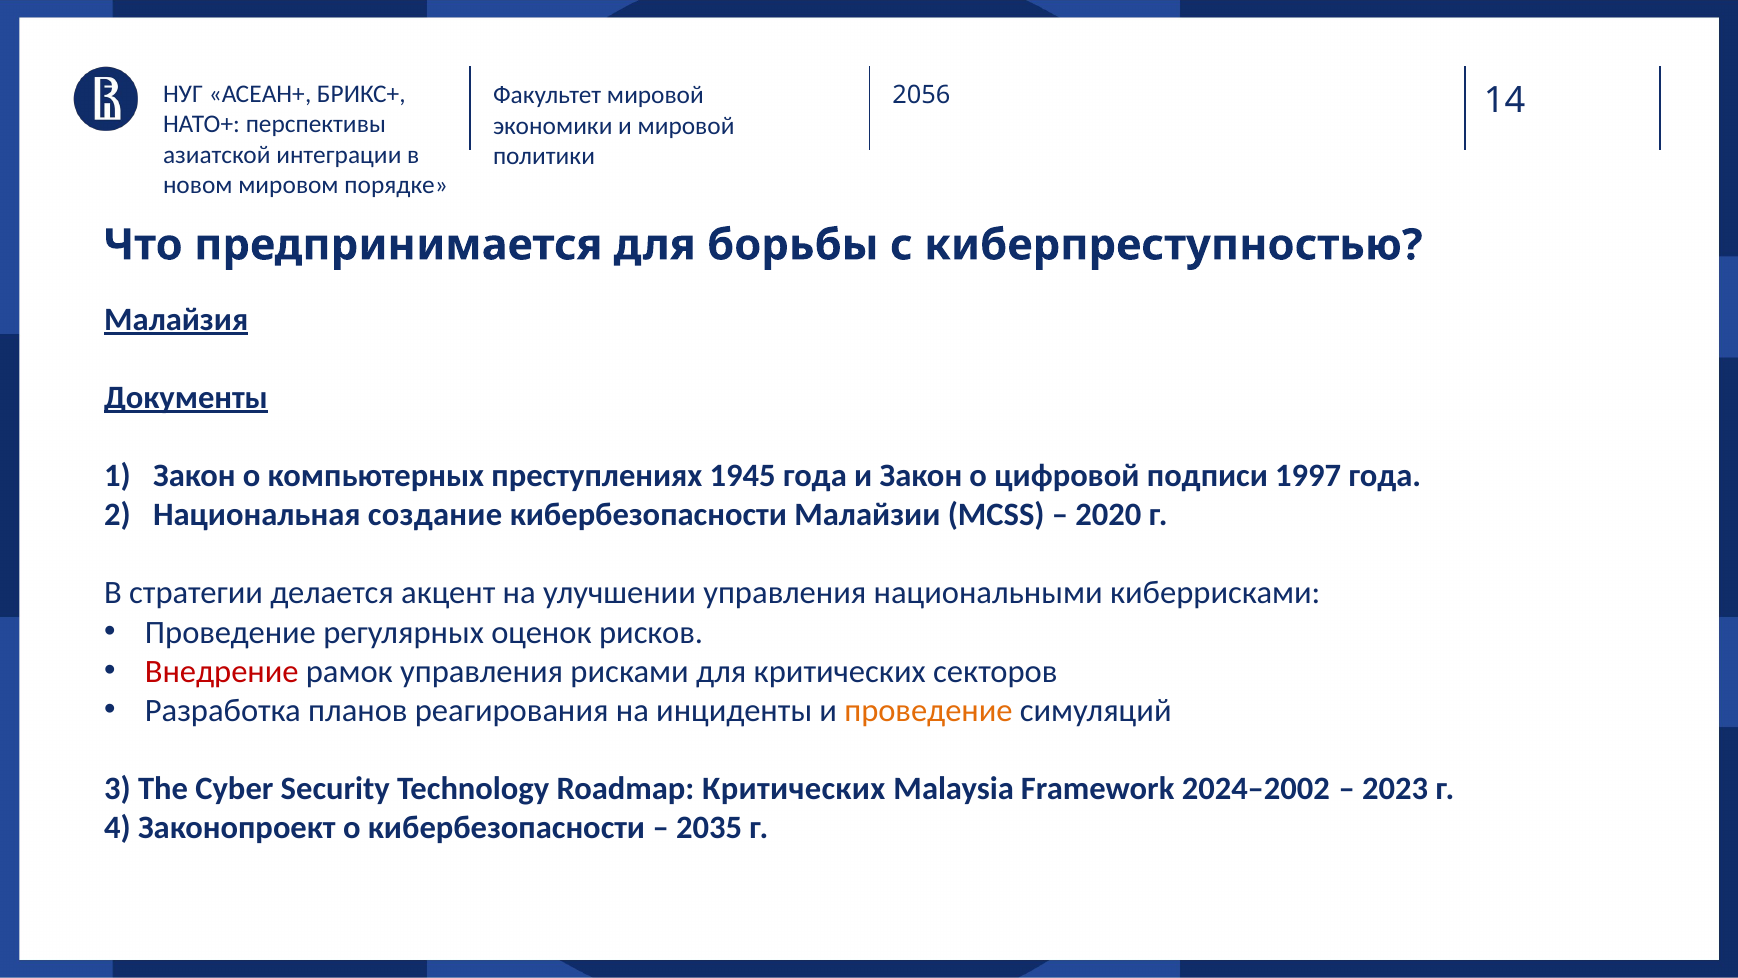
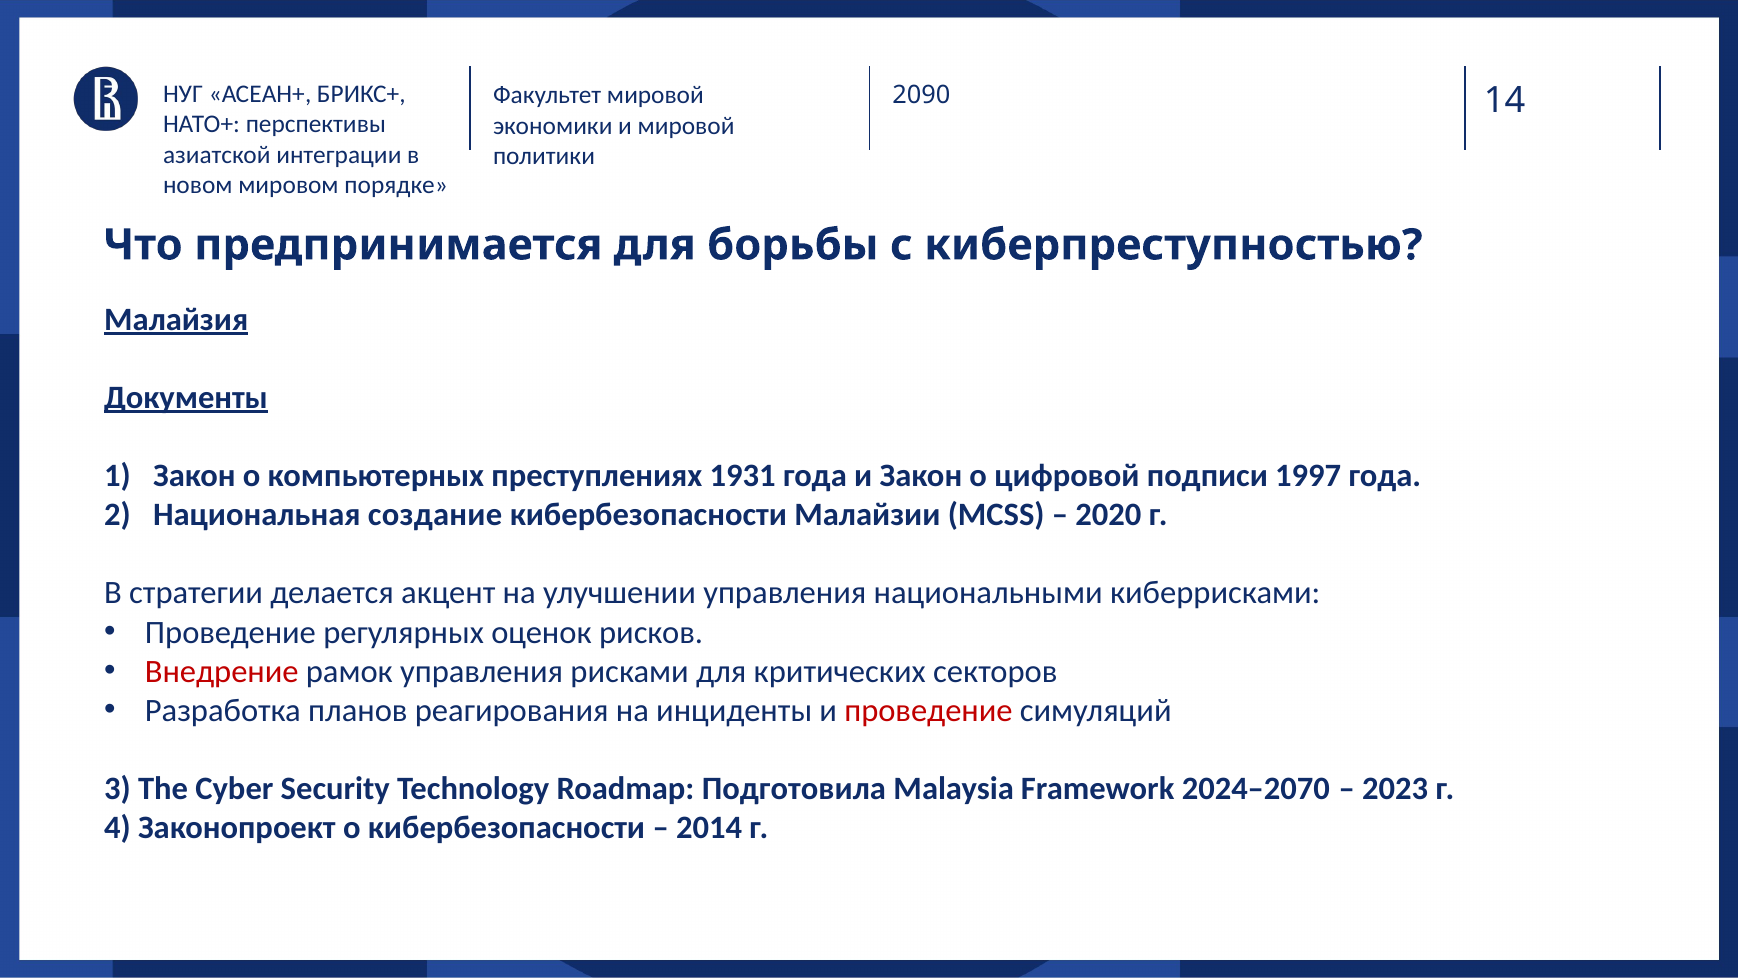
2056: 2056 -> 2090
1945: 1945 -> 1931
проведение at (928, 710) colour: orange -> red
Roadmap Критических: Критических -> Подготовила
2024–2002: 2024–2002 -> 2024–2070
2035: 2035 -> 2014
